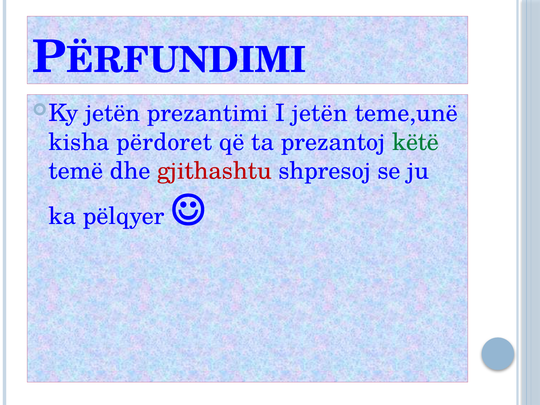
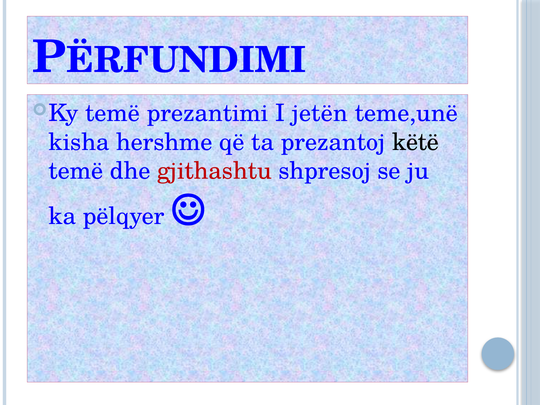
jetën at (113, 113): jetën -> temë
përdoret: përdoret -> hershme
këtë colour: green -> black
